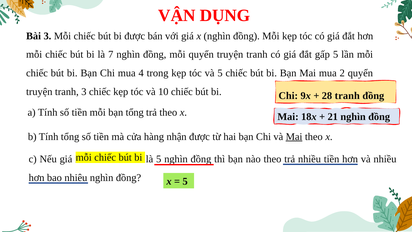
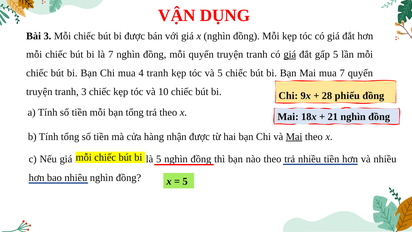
giá at (290, 55) underline: none -> present
4 trong: trong -> tranh
mua 2: 2 -> 7
28 tranh: tranh -> phiếu
